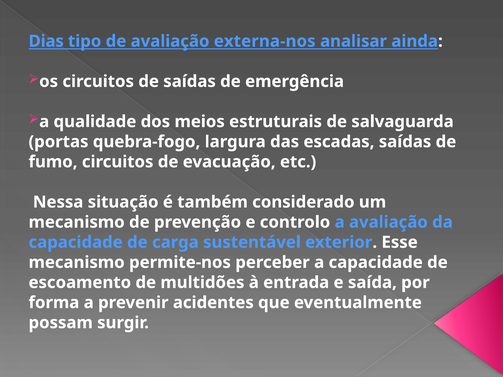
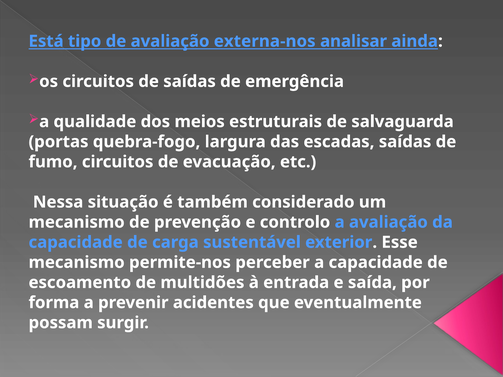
Dias: Dias -> Está
